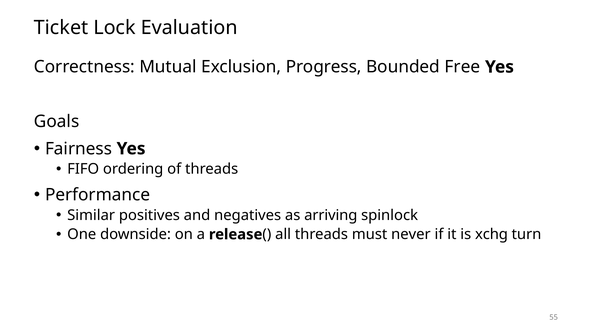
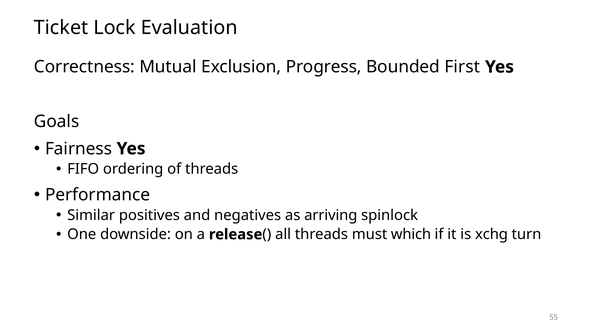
Free: Free -> First
never: never -> which
